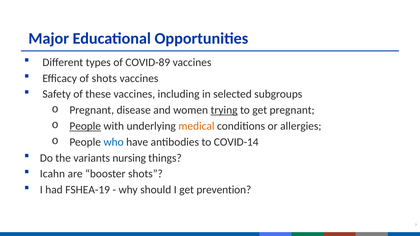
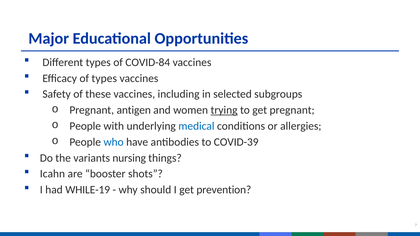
COVID-89: COVID-89 -> COVID-84
of shots: shots -> types
disease: disease -> antigen
People at (85, 126) underline: present -> none
medical colour: orange -> blue
COVID-14: COVID-14 -> COVID-39
FSHEA-19: FSHEA-19 -> WHILE-19
